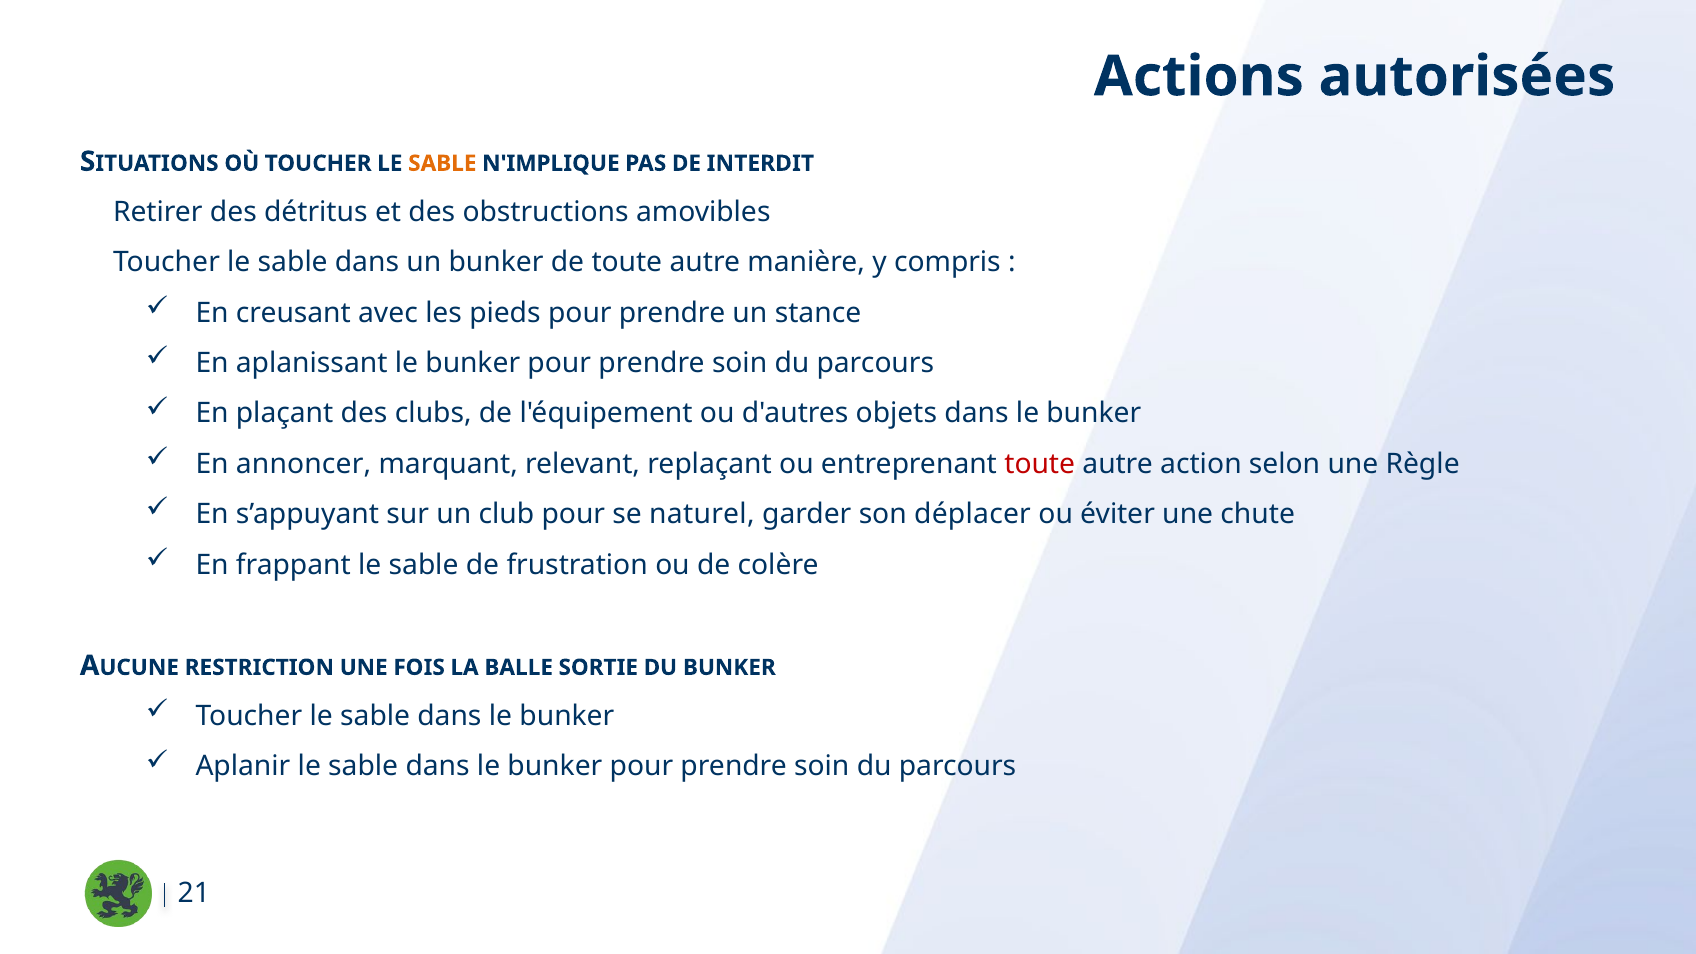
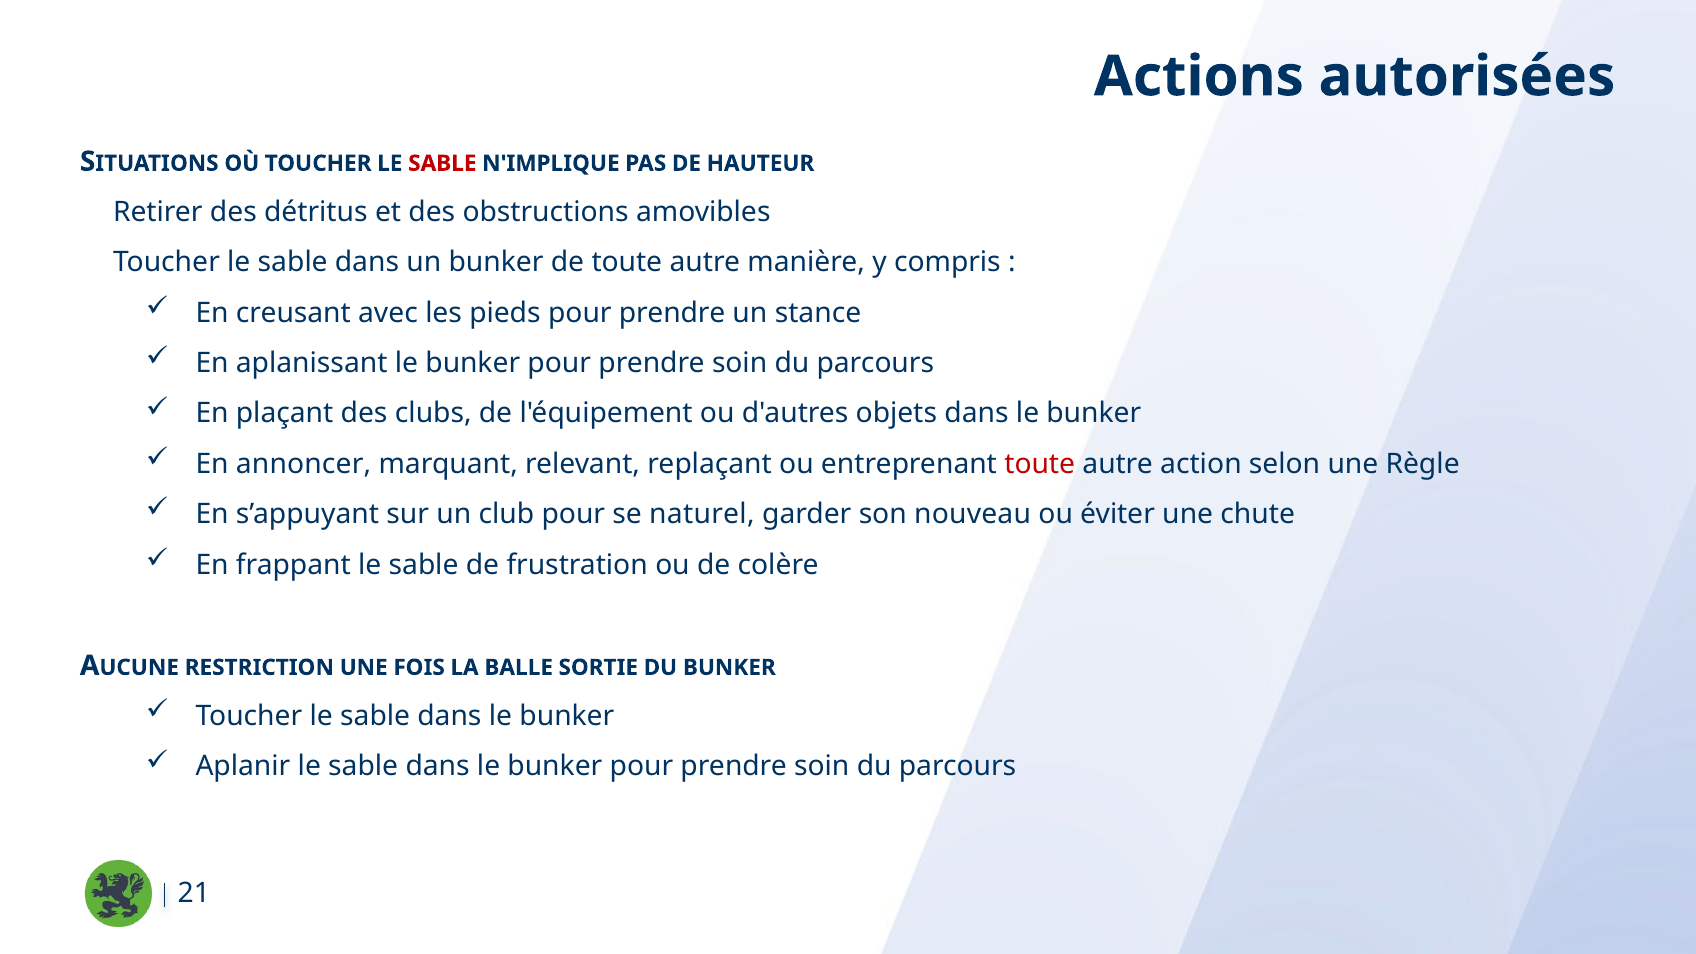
SABLE at (442, 163) colour: orange -> red
INTERDIT: INTERDIT -> HAUTEUR
déplacer: déplacer -> nouveau
